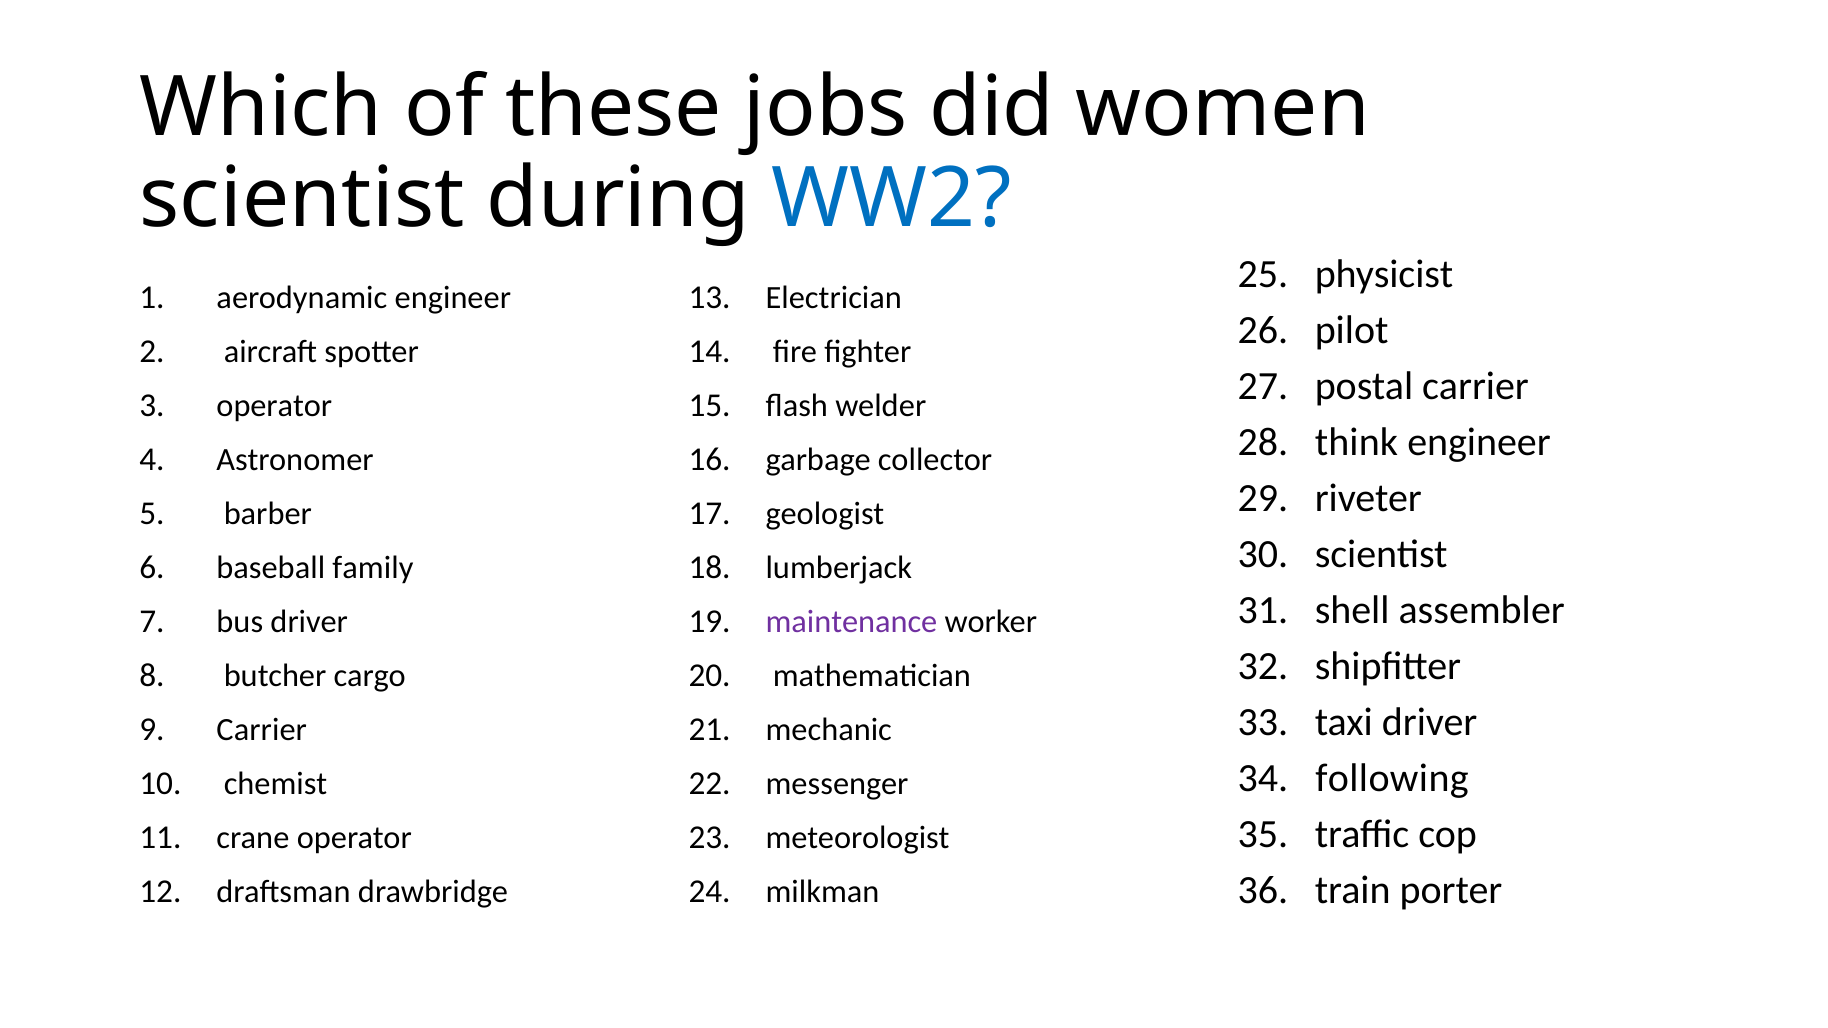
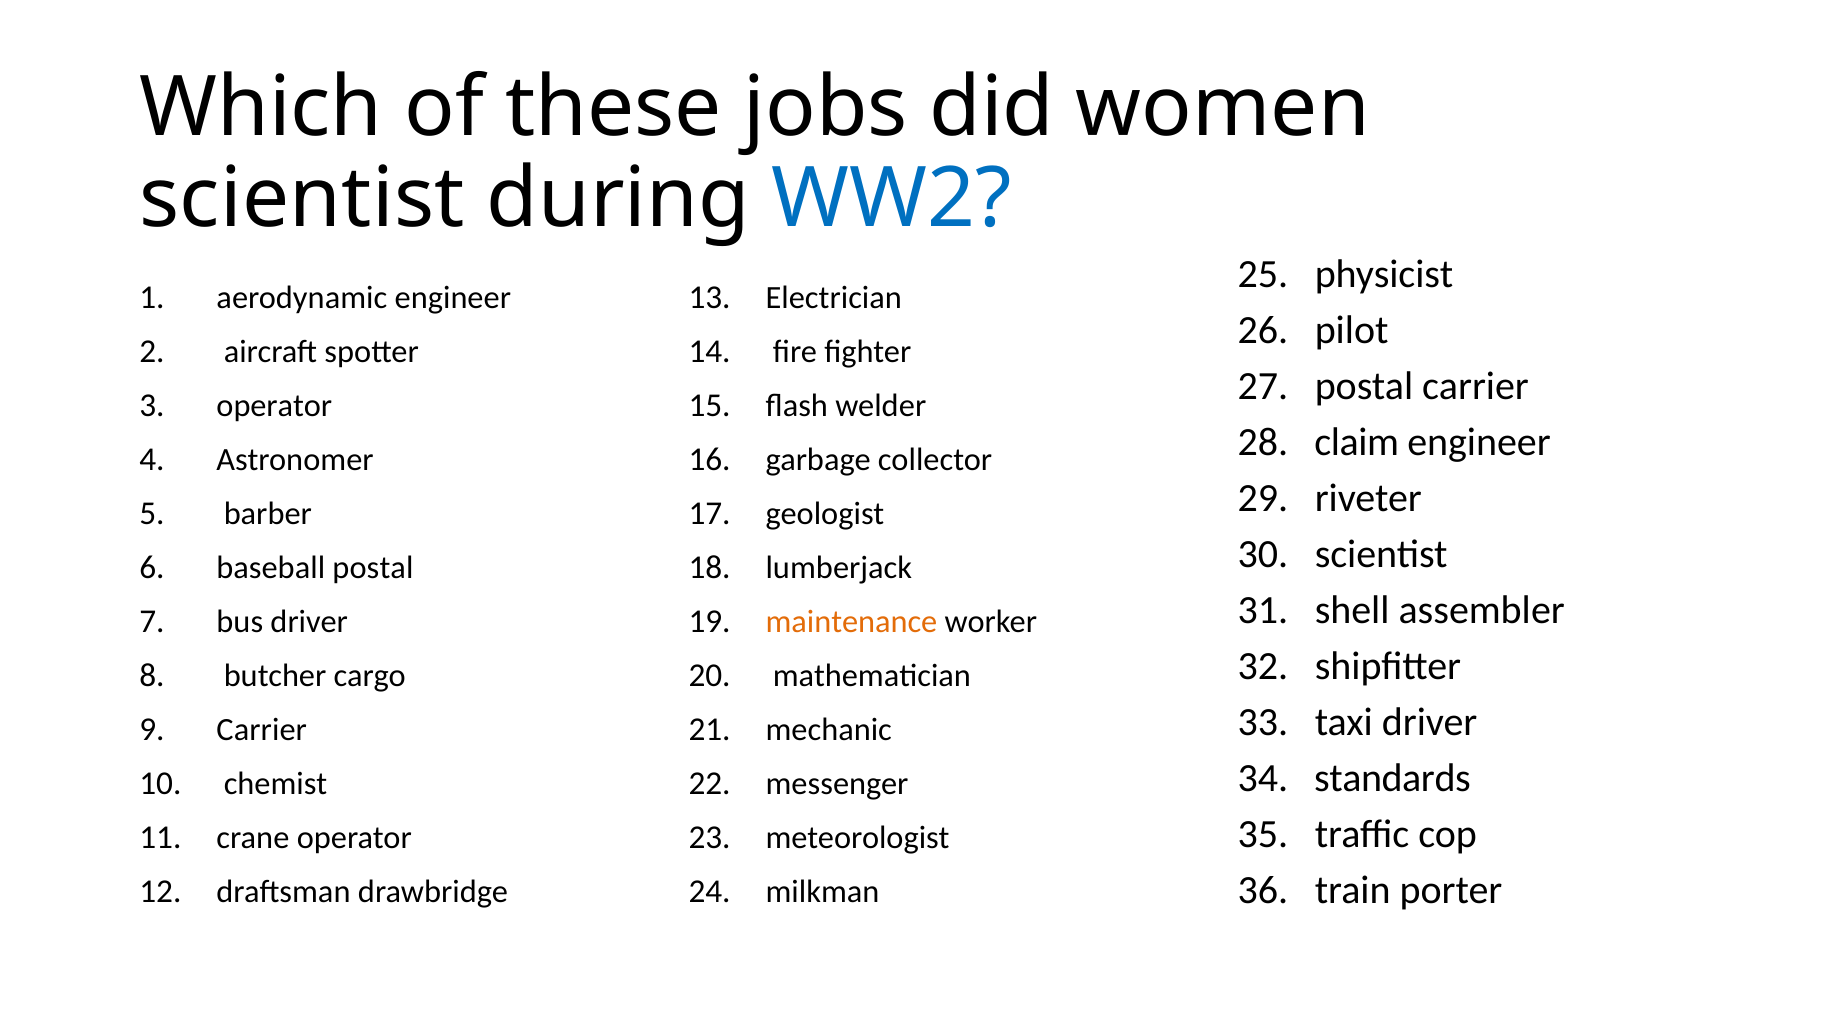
think: think -> claim
baseball family: family -> postal
maintenance colour: purple -> orange
following: following -> standards
